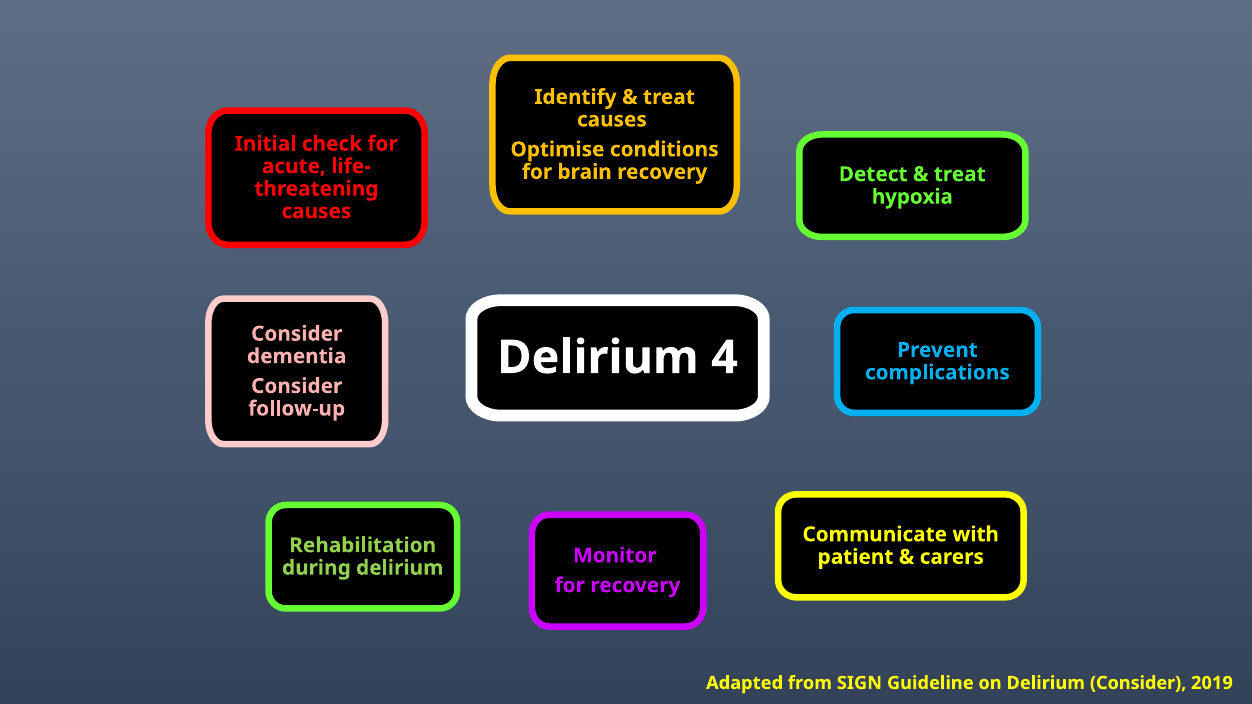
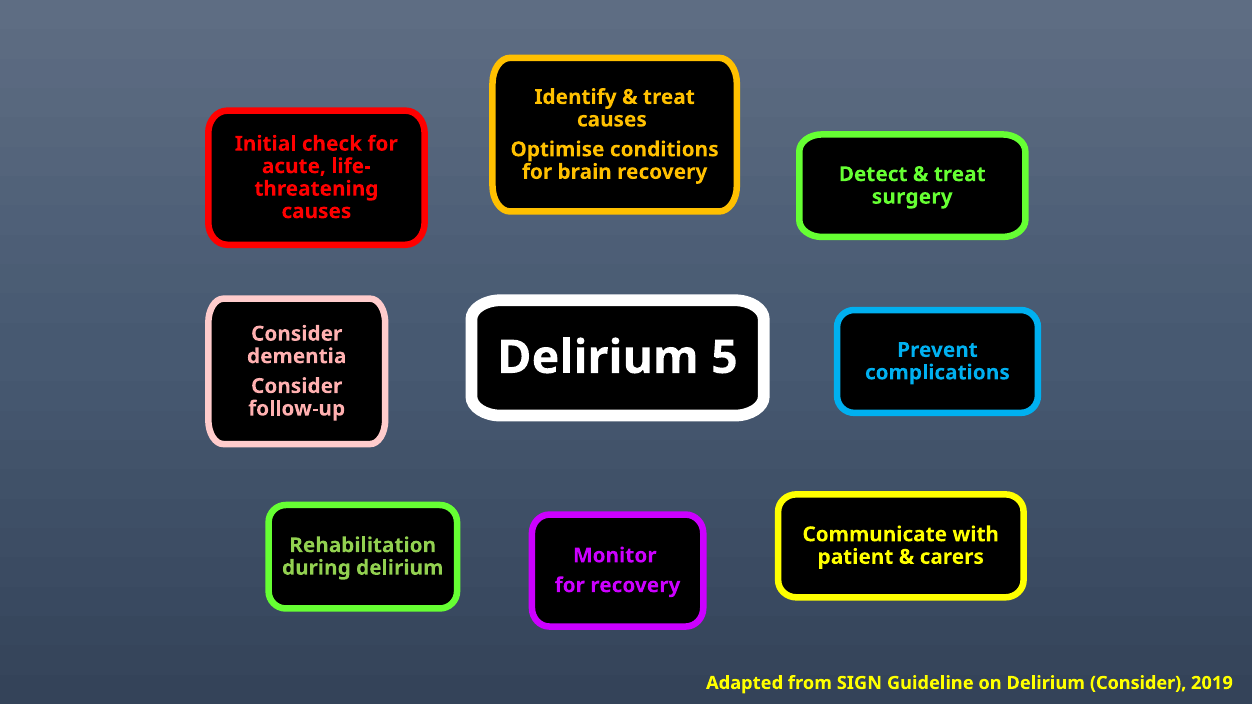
hypoxia: hypoxia -> surgery
4: 4 -> 5
